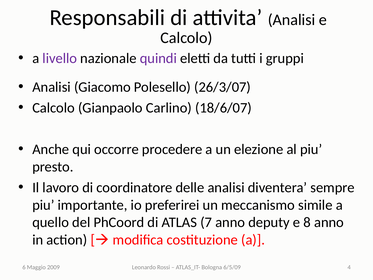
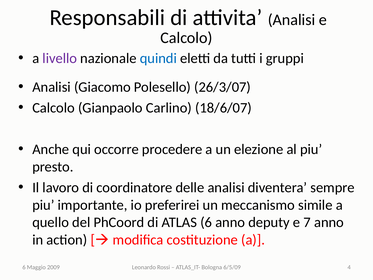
quindi colour: purple -> blue
ATLAS 7: 7 -> 6
8: 8 -> 7
